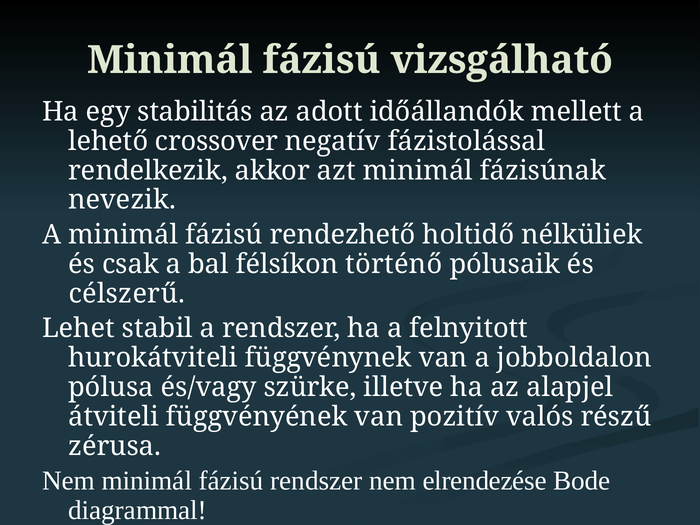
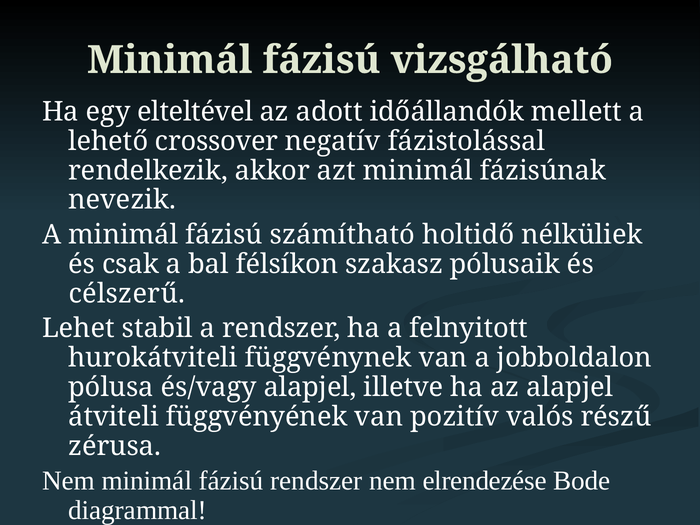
stabilitás: stabilitás -> elteltével
rendezhető: rendezhető -> számítható
történő: történő -> szakasz
és/vagy szürke: szürke -> alapjel
